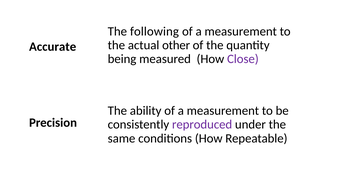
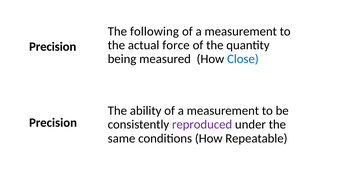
other: other -> force
Accurate at (53, 47): Accurate -> Precision
Close colour: purple -> blue
